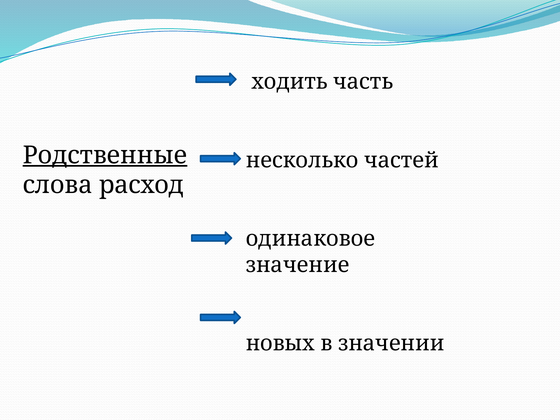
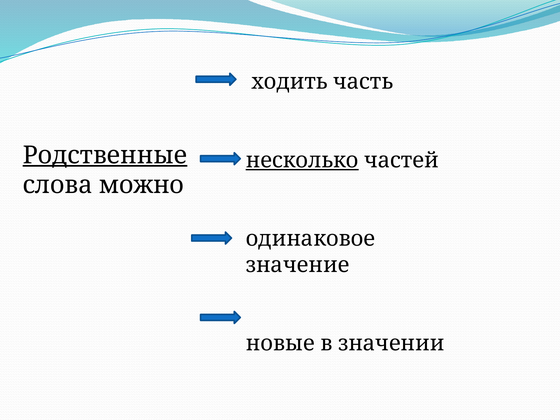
несколько underline: none -> present
расход: расход -> можно
новых: новых -> новые
